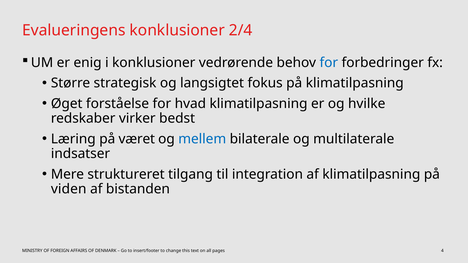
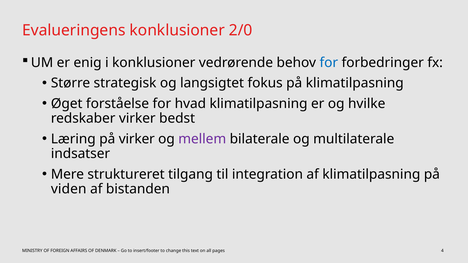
2/4: 2/4 -> 2/0
på været: været -> virker
mellem colour: blue -> purple
